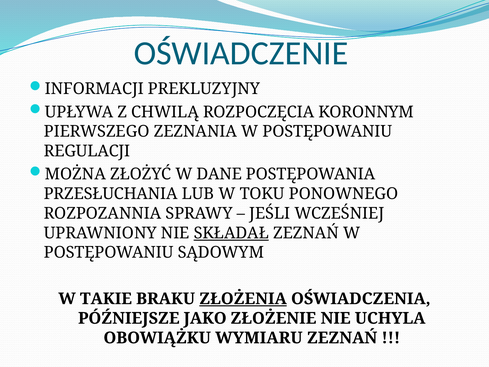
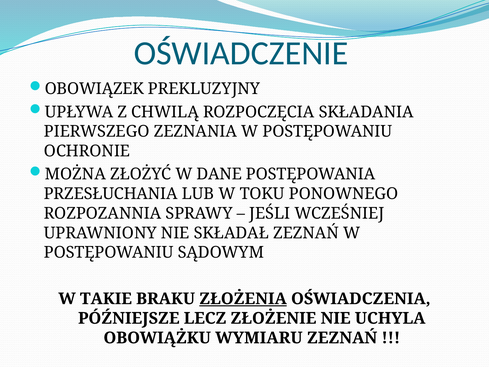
INFORMACJI: INFORMACJI -> OBOWIĄZEK
KORONNYM: KORONNYM -> SKŁADANIA
REGULACJI: REGULACJI -> OCHRONIE
SKŁADAŁ underline: present -> none
JAKO: JAKO -> LECZ
